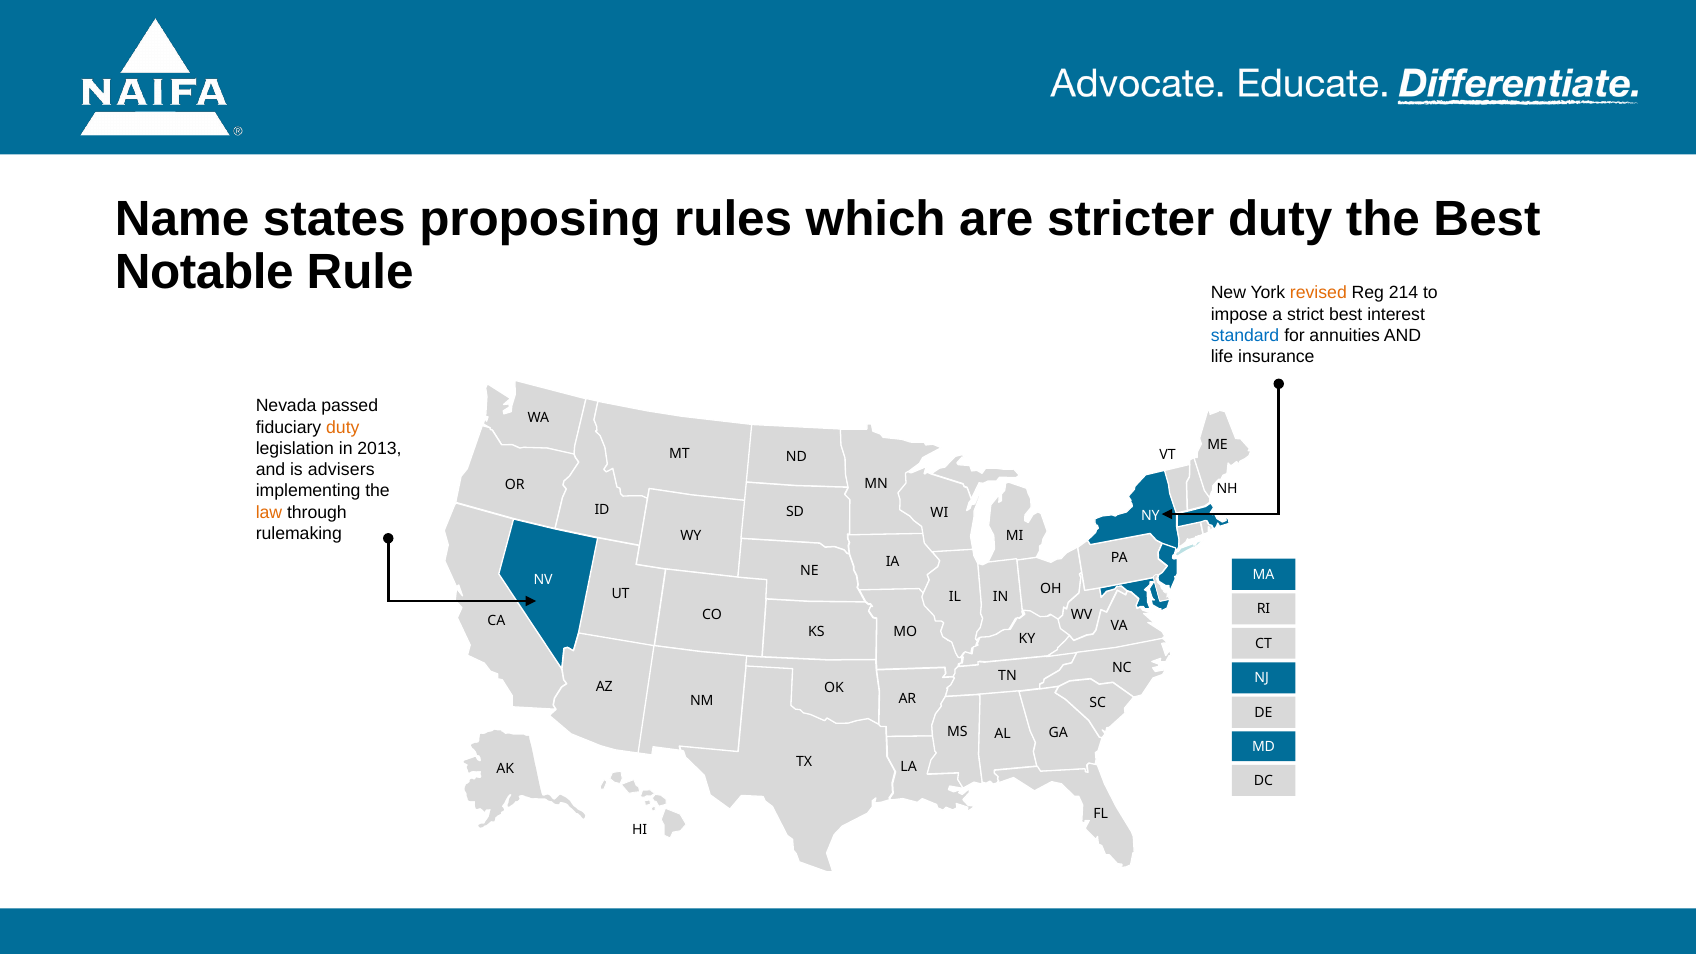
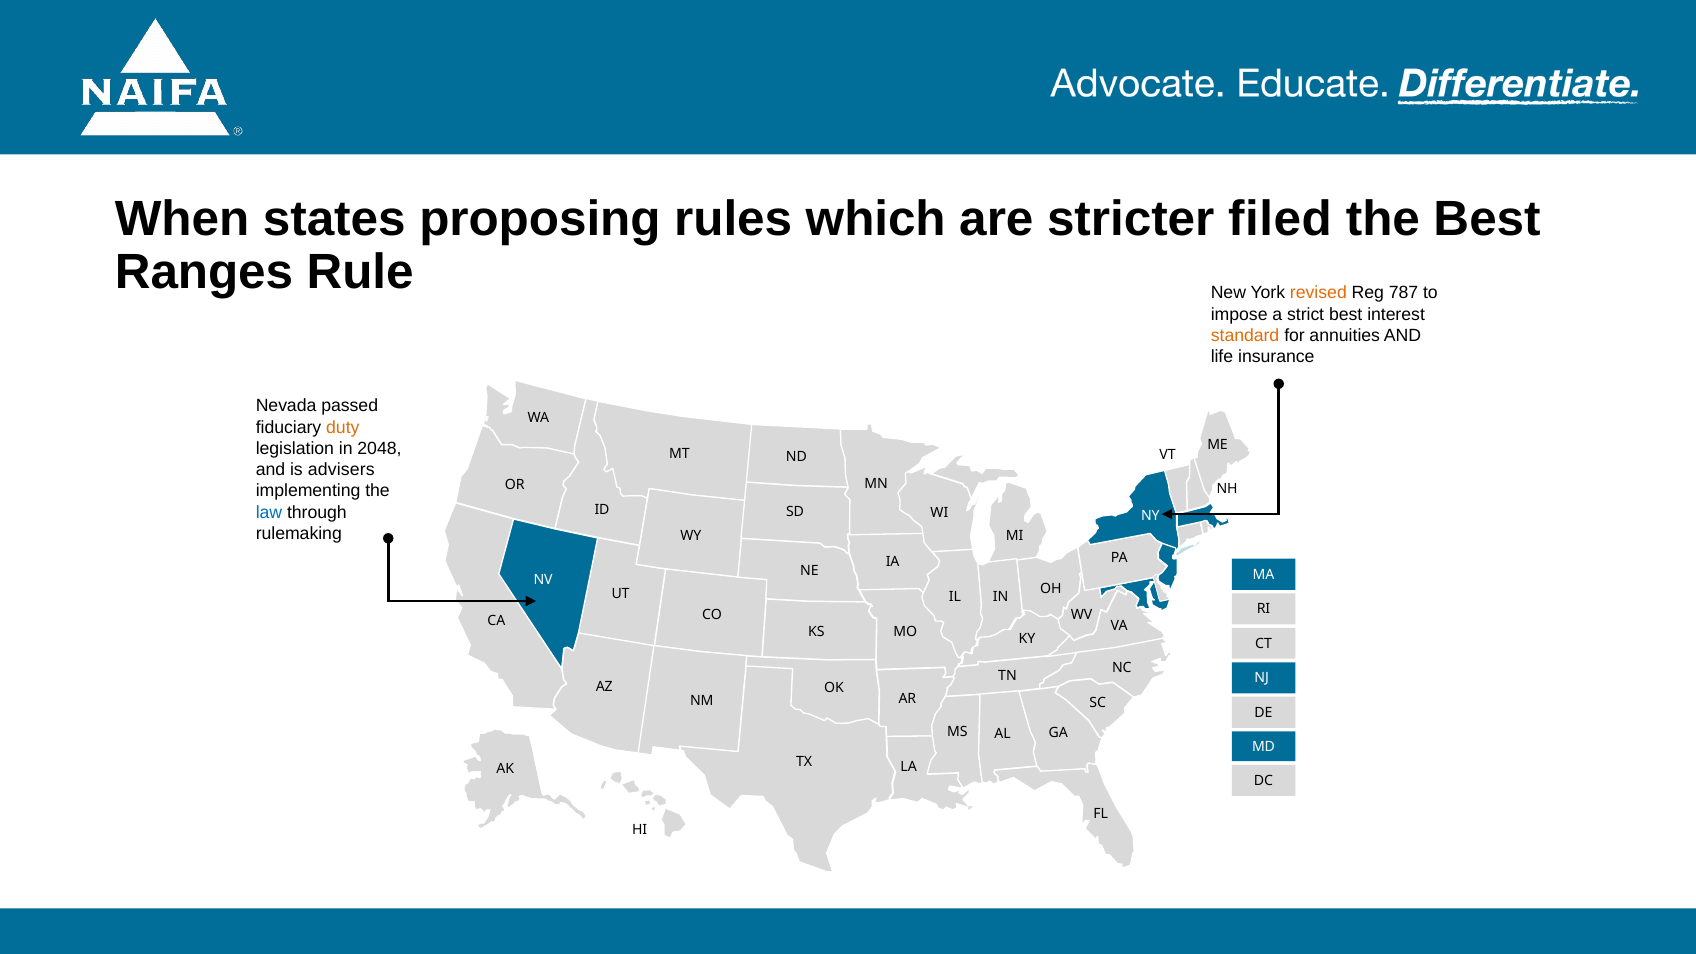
Name: Name -> When
stricter duty: duty -> filed
Notable: Notable -> Ranges
214: 214 -> 787
standard colour: blue -> orange
2013: 2013 -> 2048
law colour: orange -> blue
